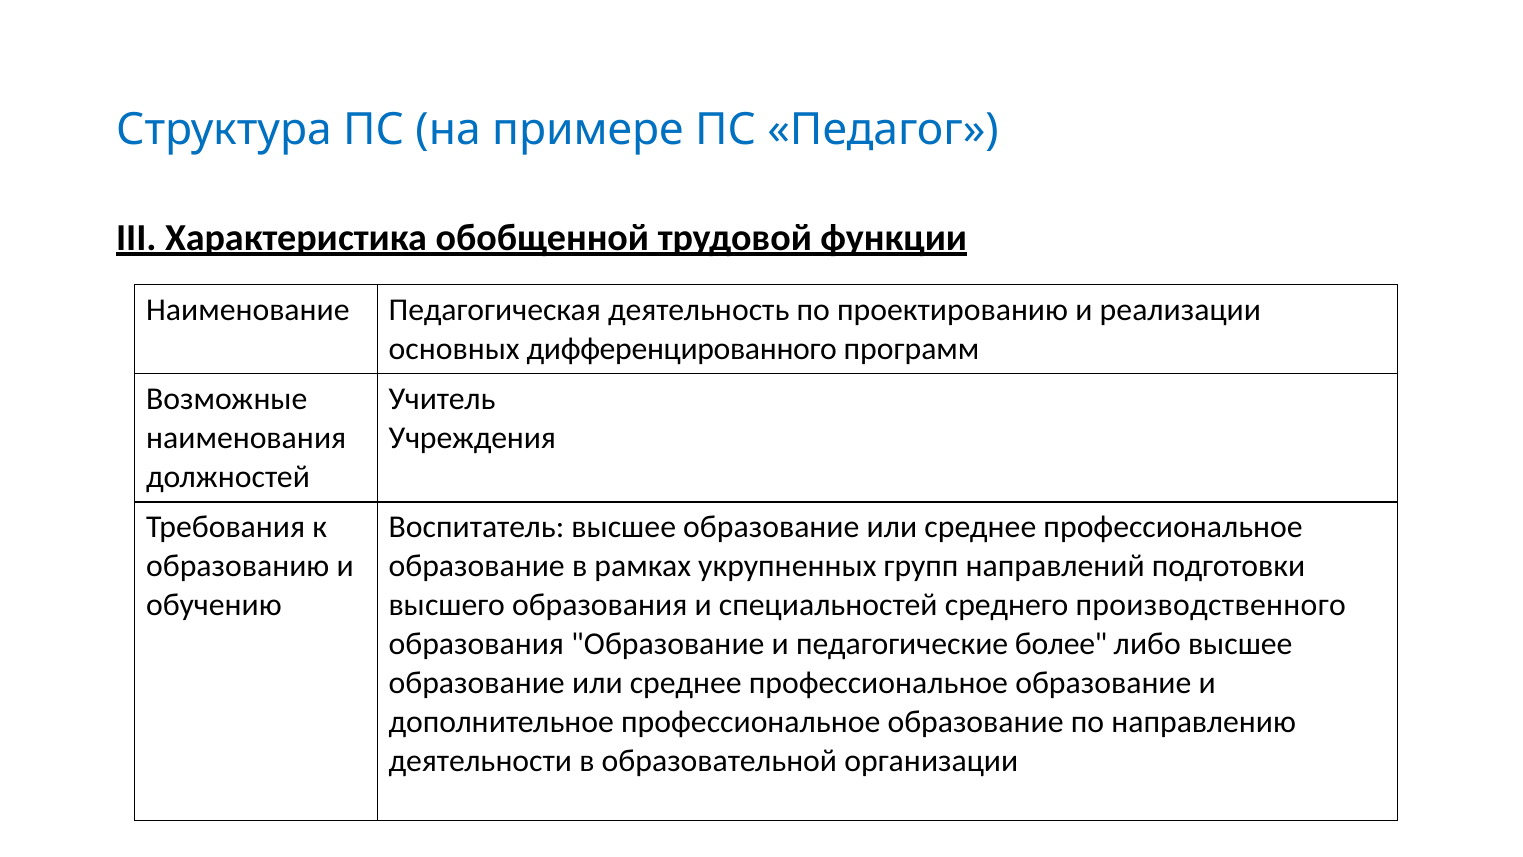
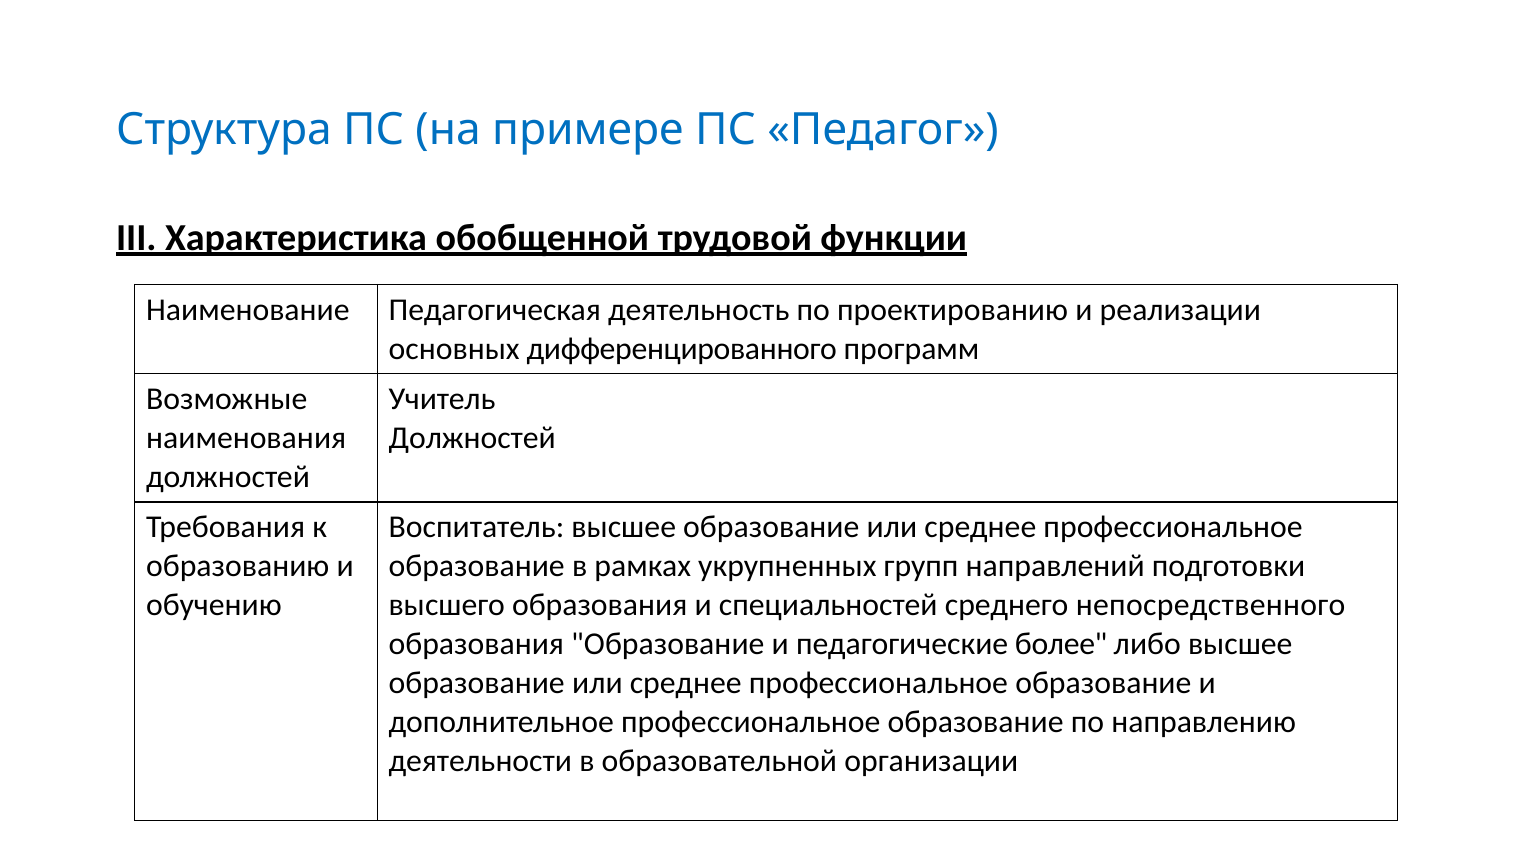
Учреждения at (472, 438): Учреждения -> Должностей
производственного: производственного -> непосредственного
